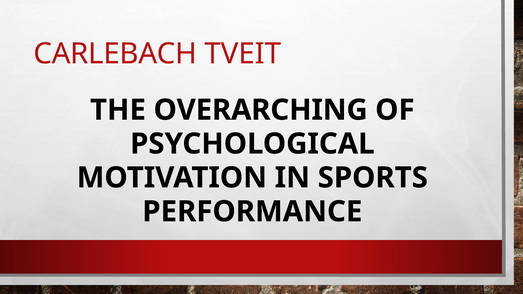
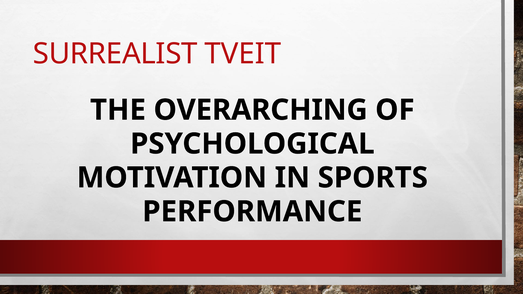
CARLEBACH: CARLEBACH -> SURREALIST
